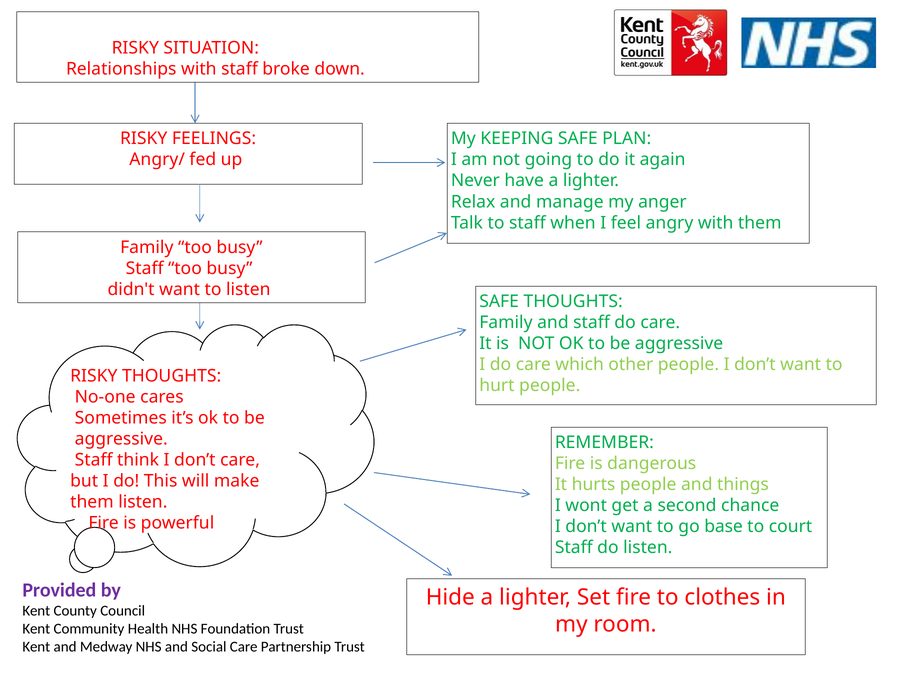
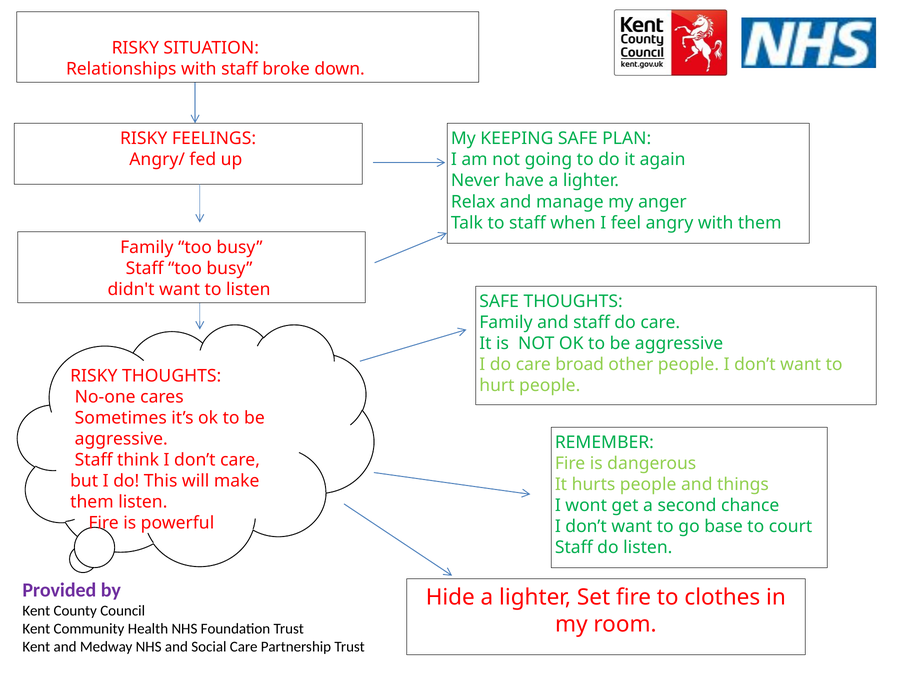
which: which -> broad
